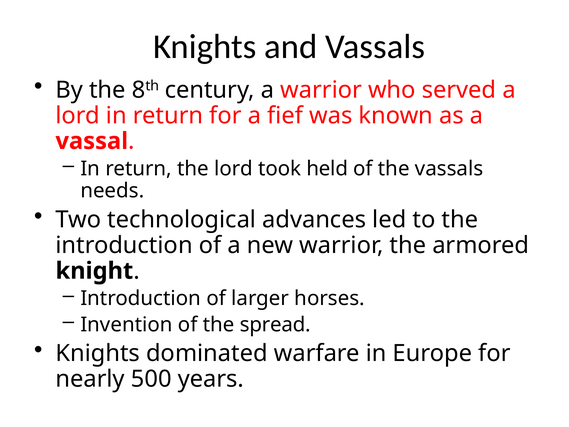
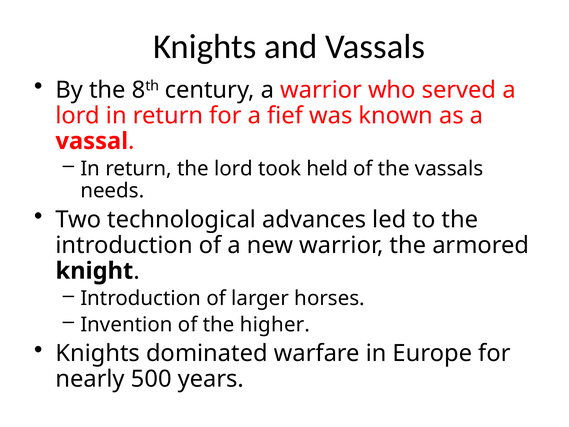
spread: spread -> higher
